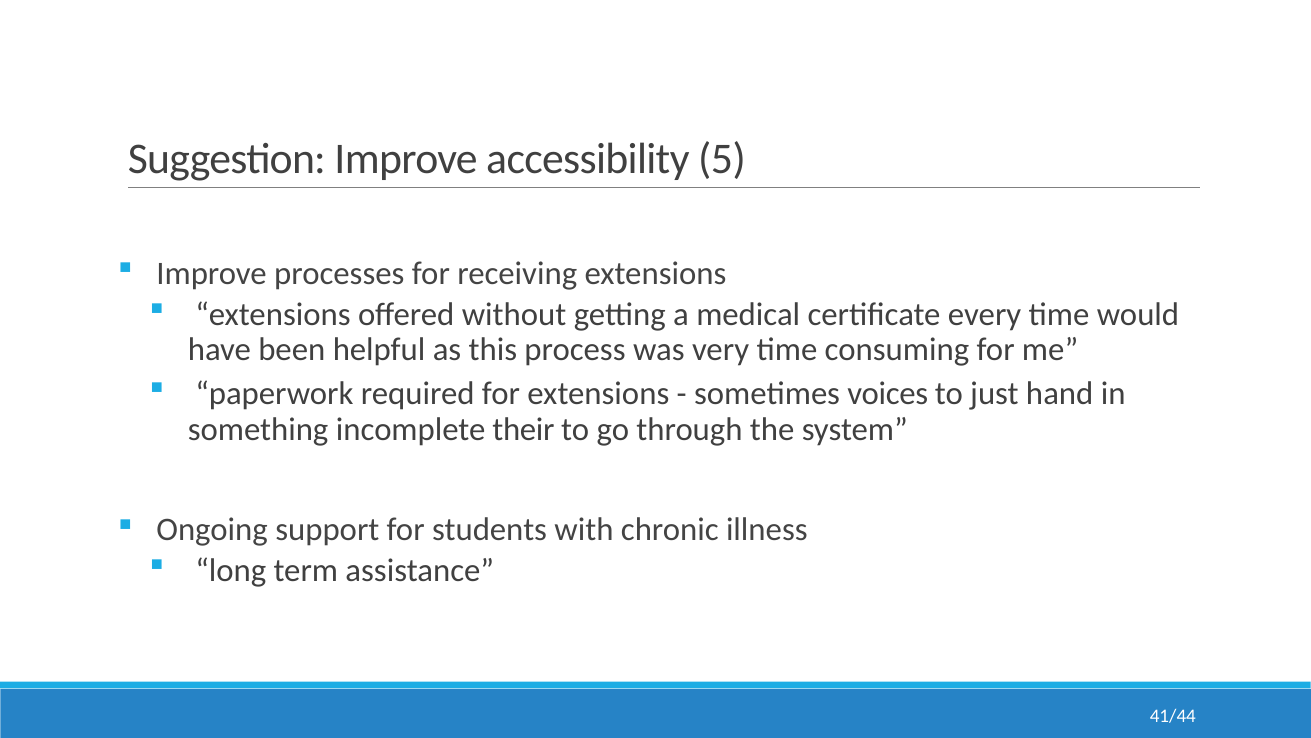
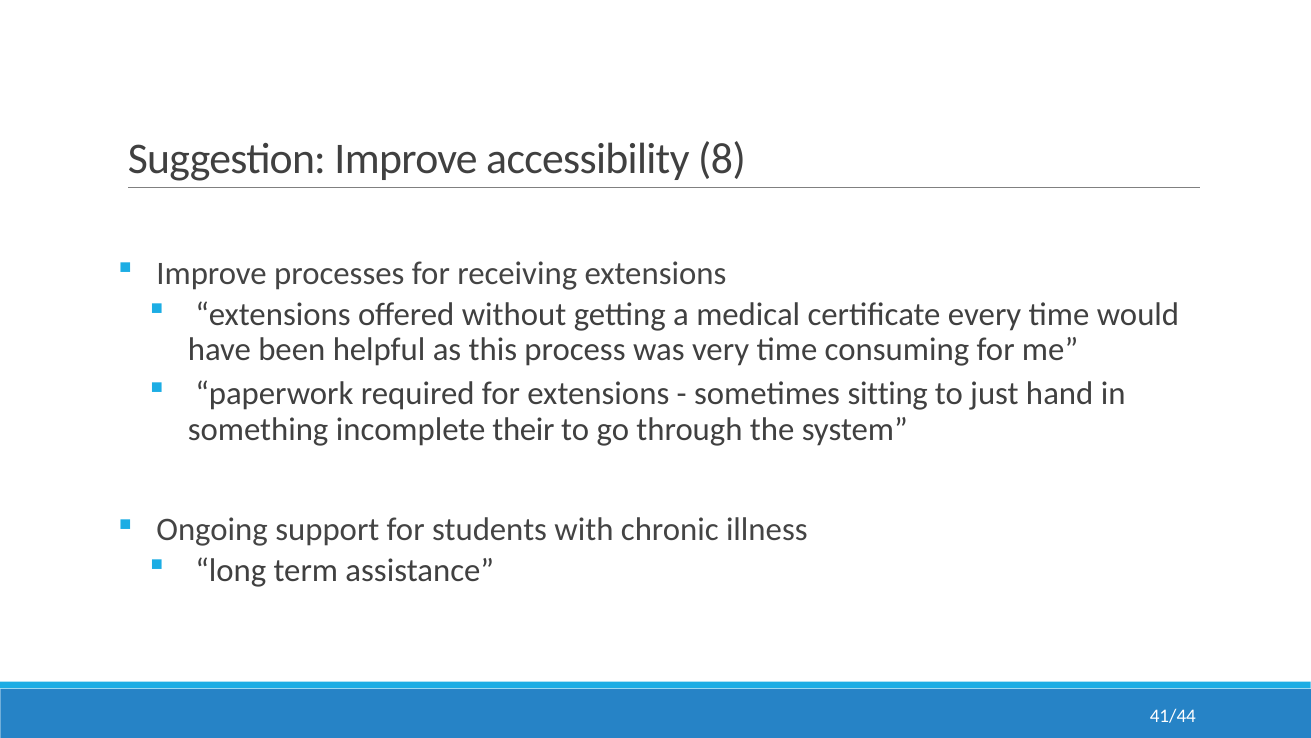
5: 5 -> 8
voices: voices -> sitting
